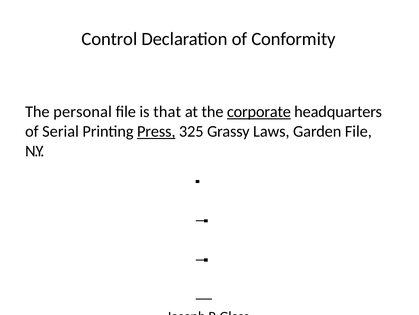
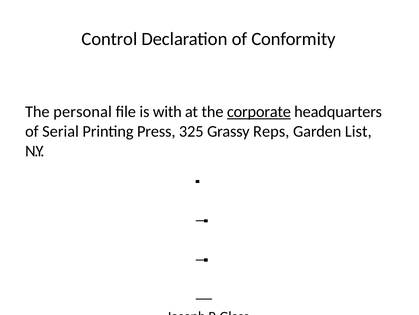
that: that -> with
Press underline: present -> none
Laws: Laws -> Reps
Garden File: File -> List
